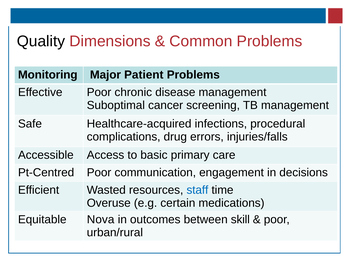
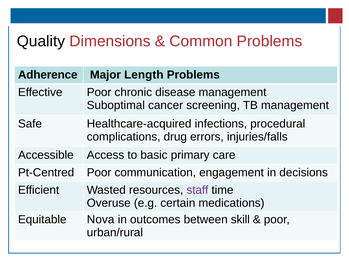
Monitoring: Monitoring -> Adherence
Patient: Patient -> Length
staff colour: blue -> purple
